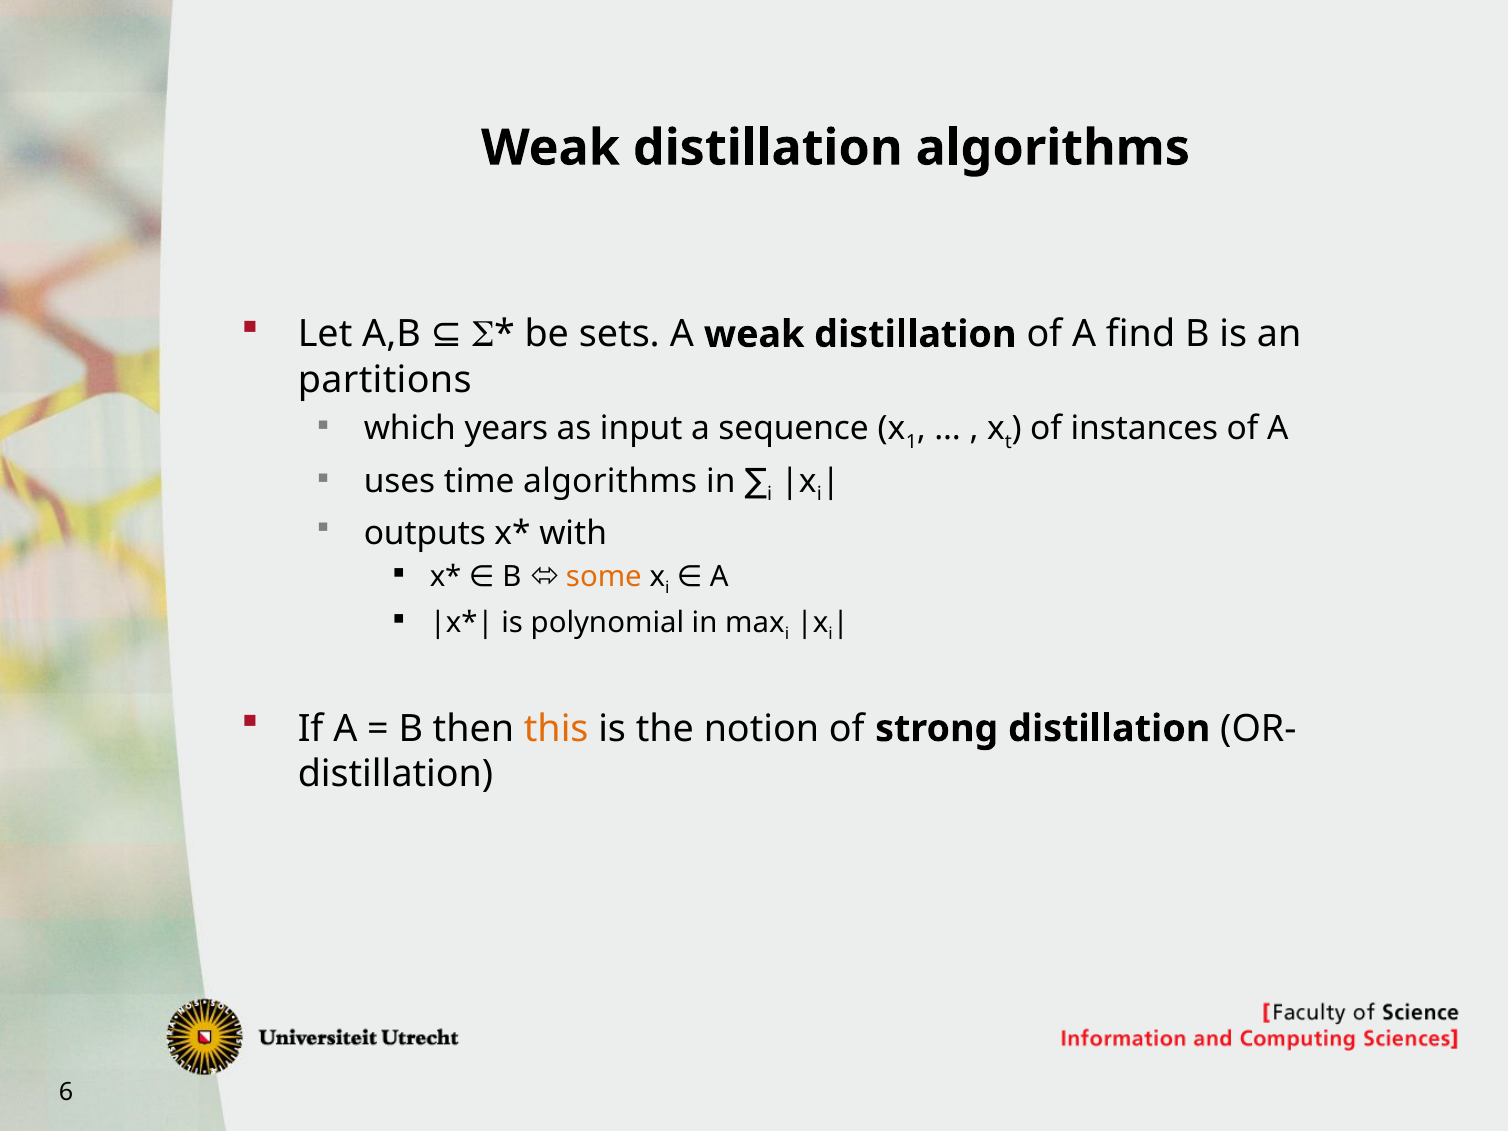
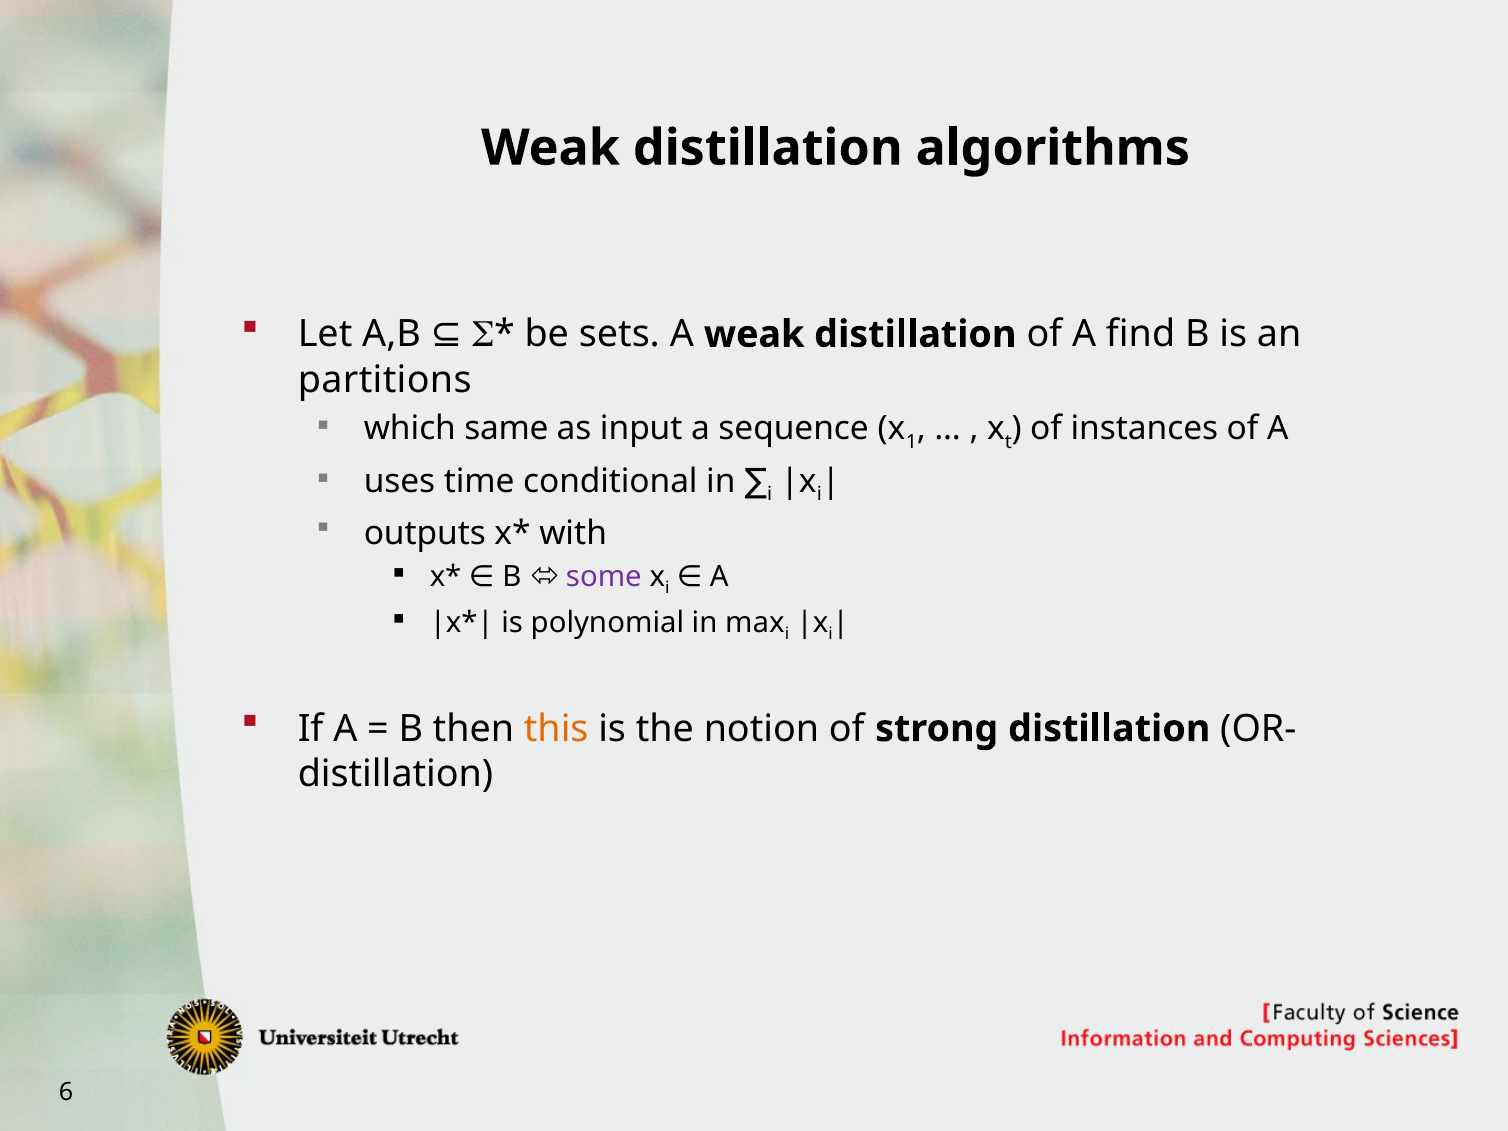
years: years -> same
time algorithms: algorithms -> conditional
some colour: orange -> purple
